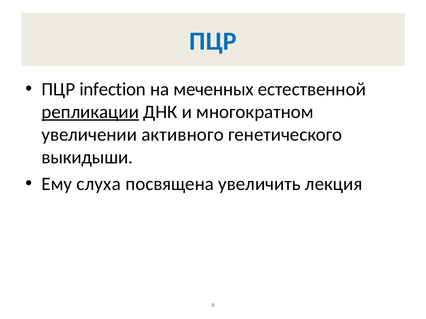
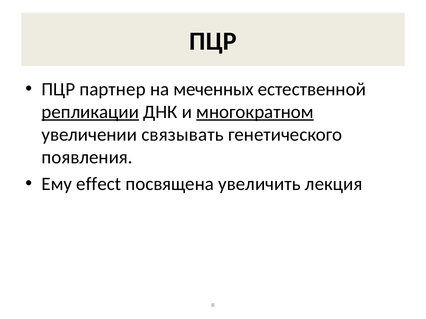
ПЦР at (213, 41) colour: blue -> black
infection: infection -> партнер
многократном underline: none -> present
активного: активного -> связывать
выкидыши: выкидыши -> появления
слуха: слуха -> effect
